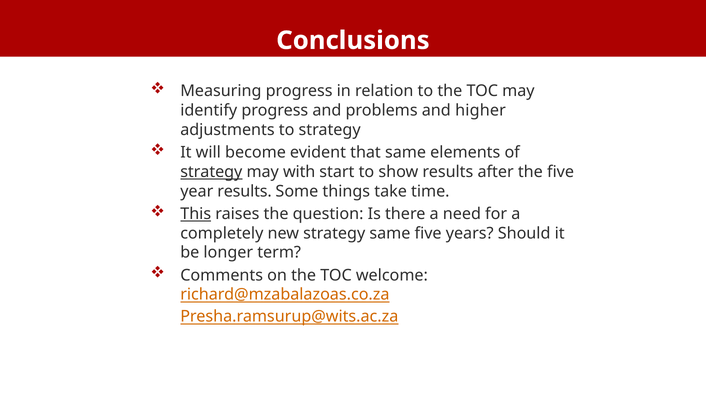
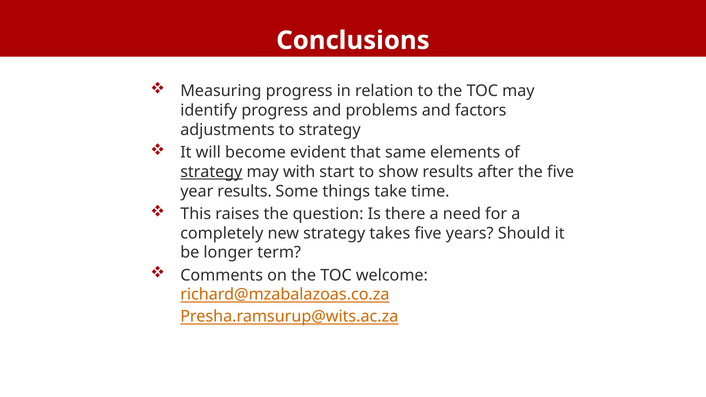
higher: higher -> factors
This underline: present -> none
strategy same: same -> takes
